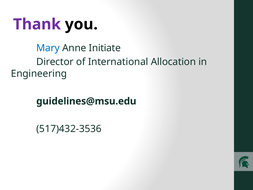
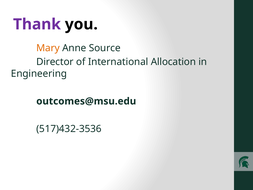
Mary colour: blue -> orange
Initiate: Initiate -> Source
guidelines@msu.edu: guidelines@msu.edu -> outcomes@msu.edu
